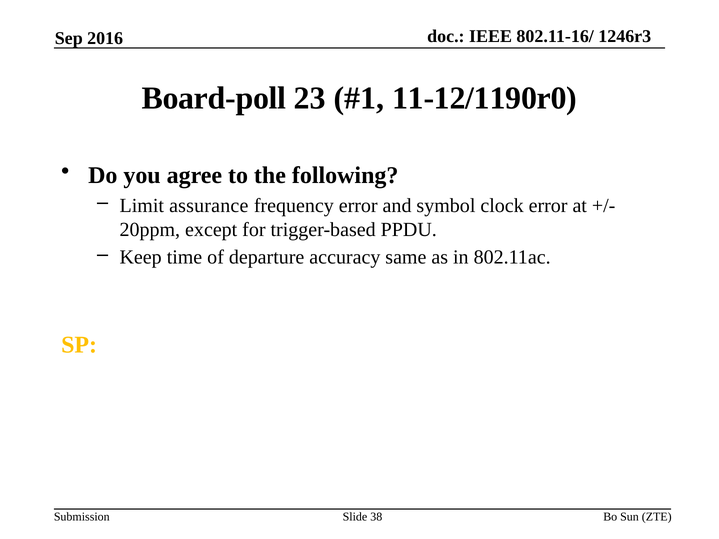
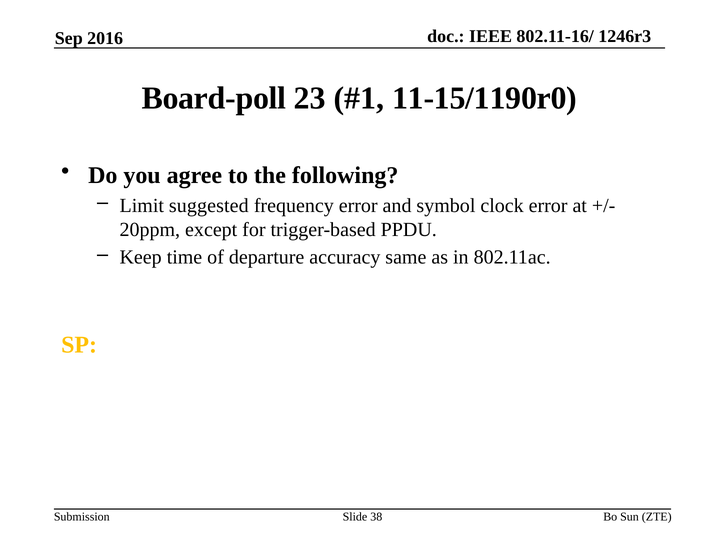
11-12/1190r0: 11-12/1190r0 -> 11-15/1190r0
assurance: assurance -> suggested
